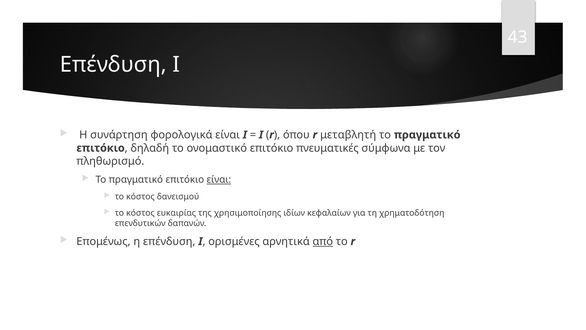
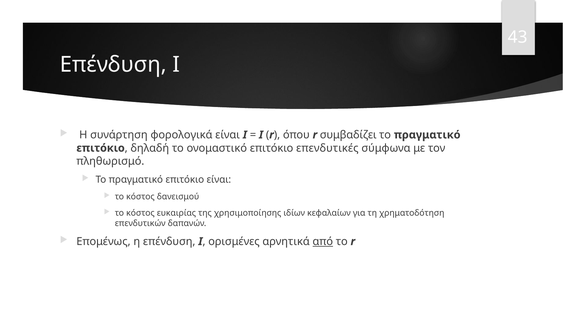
μεταβλητή: μεταβλητή -> συμβαδίζει
πνευματικές: πνευματικές -> επενδυτικές
είναι at (219, 180) underline: present -> none
